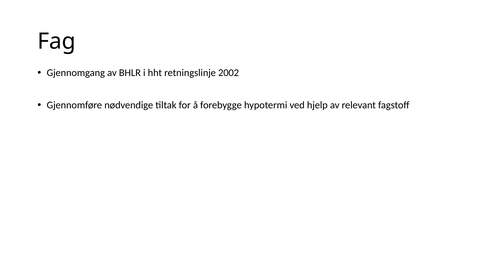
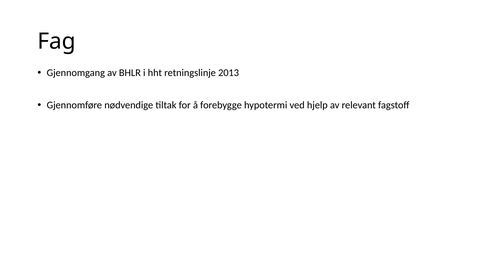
2002: 2002 -> 2013
